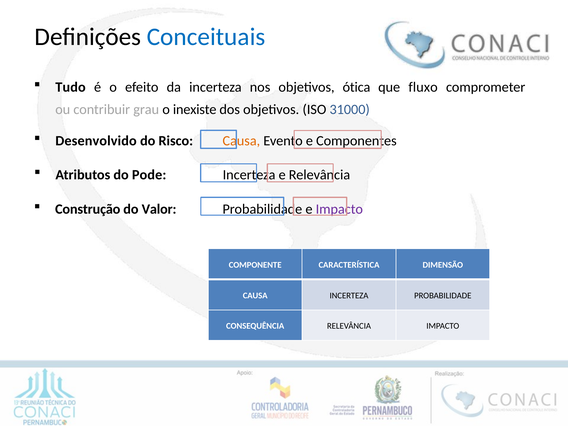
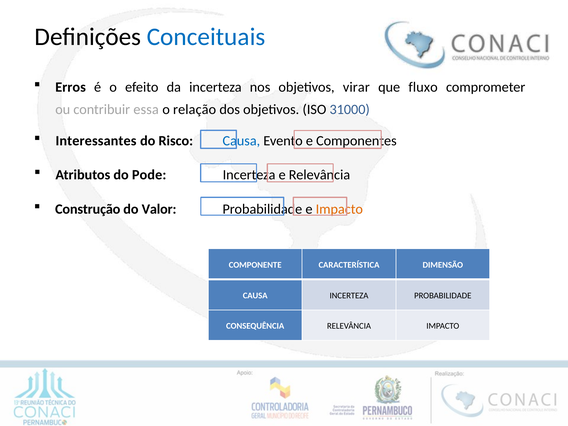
Tudo: Tudo -> Erros
ótica: ótica -> virar
grau: grau -> essa
inexiste: inexiste -> relação
Desenvolvido: Desenvolvido -> Interessantes
Causa at (241, 141) colour: orange -> blue
Impacto at (339, 209) colour: purple -> orange
